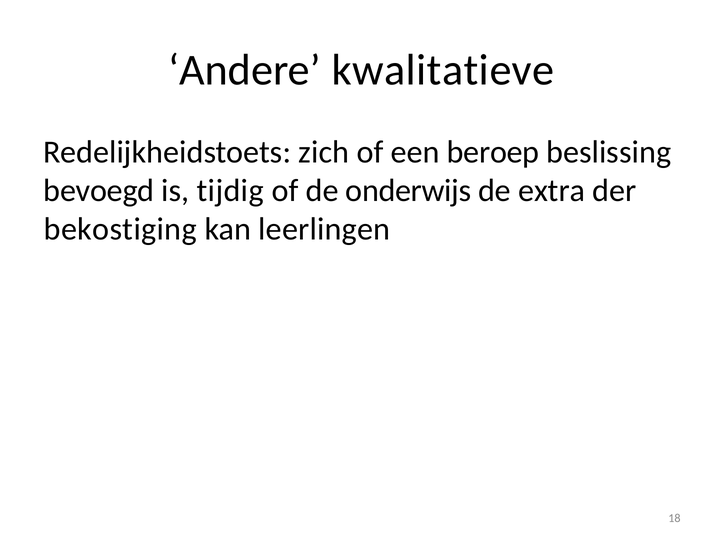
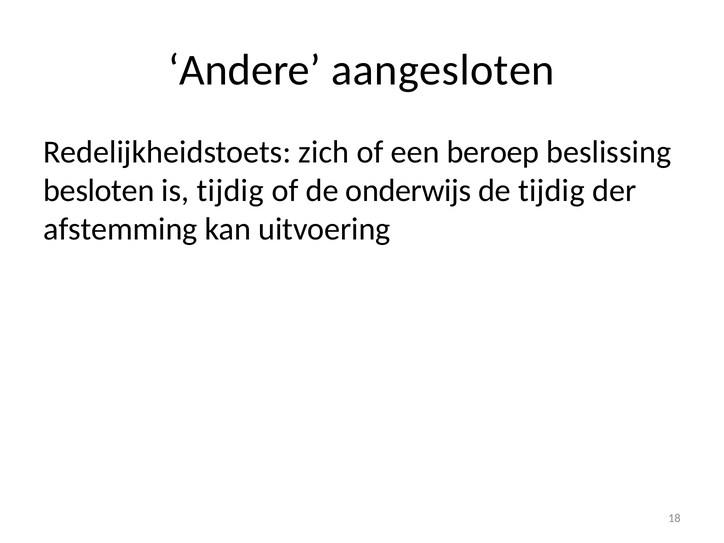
kwalitatieve: kwalitatieve -> aangesloten
bevoegd: bevoegd -> besloten
de extra: extra -> tijdig
bekostiging: bekostiging -> afstemming
leerlingen: leerlingen -> uitvoering
